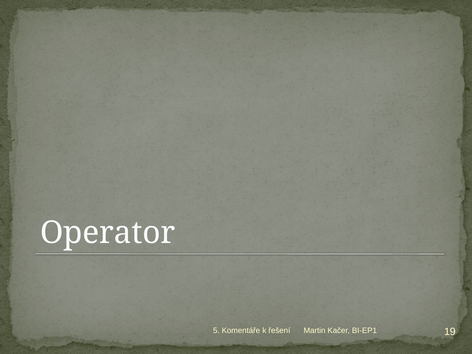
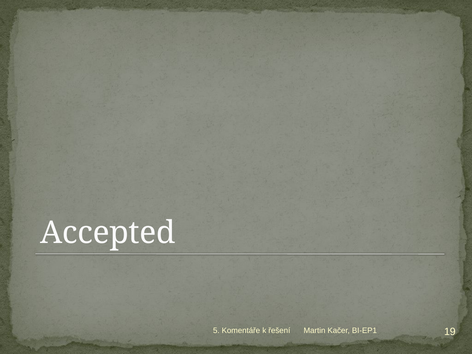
Operator: Operator -> Accepted
